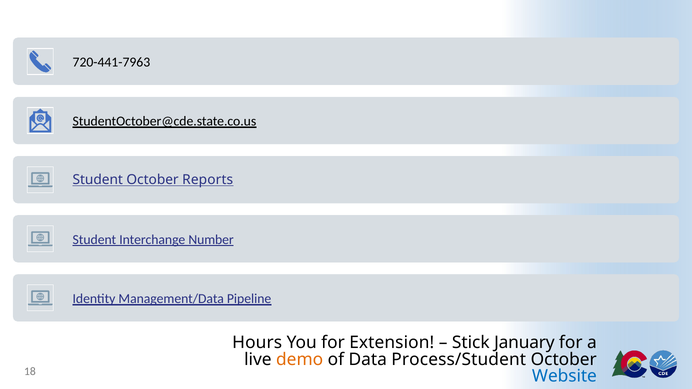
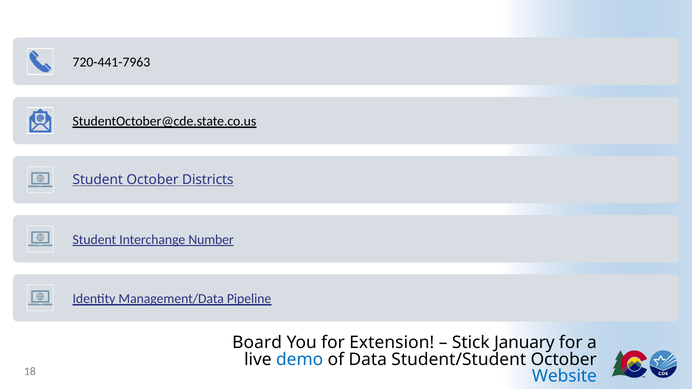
Reports: Reports -> Districts
Hours: Hours -> Board
demo colour: orange -> blue
Process/Student: Process/Student -> Student/Student
